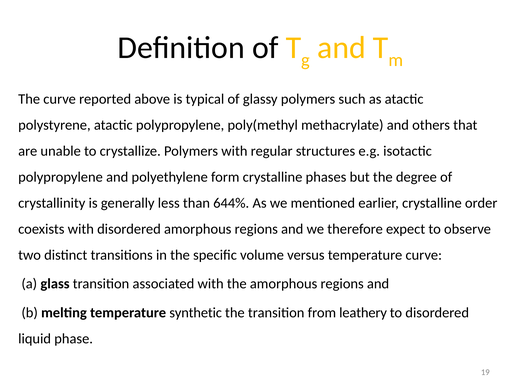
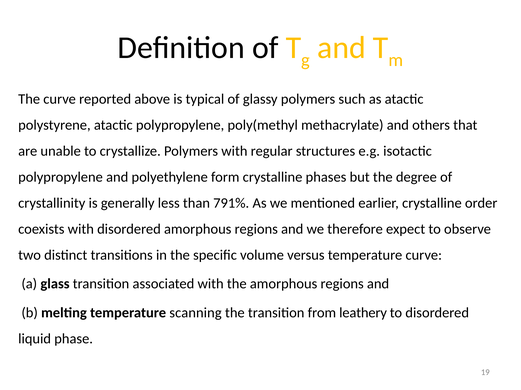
644%: 644% -> 791%
synthetic: synthetic -> scanning
